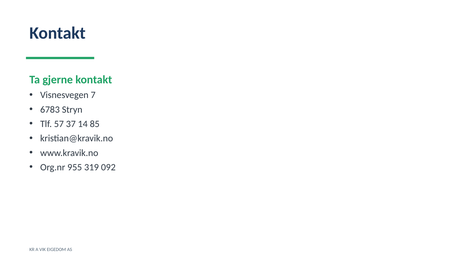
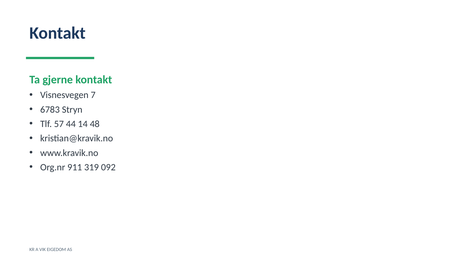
37: 37 -> 44
85: 85 -> 48
955: 955 -> 911
